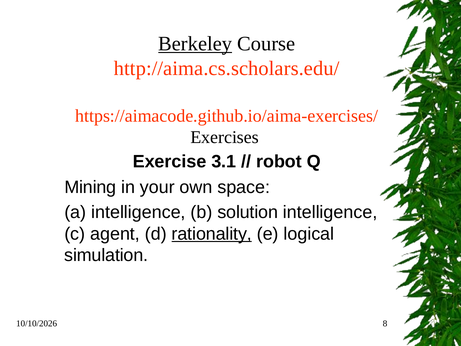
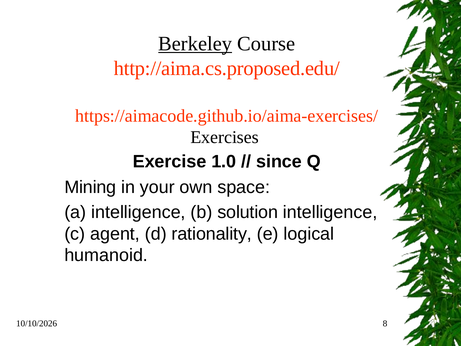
http://aima.cs.scholars.edu/: http://aima.cs.scholars.edu/ -> http://aima.cs.proposed.edu/
3.1: 3.1 -> 1.0
robot: robot -> since
rationality underline: present -> none
simulation: simulation -> humanoid
